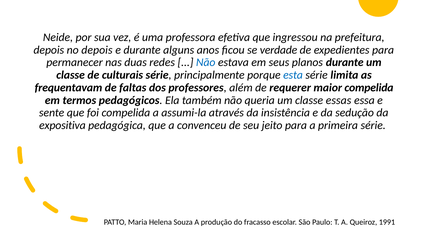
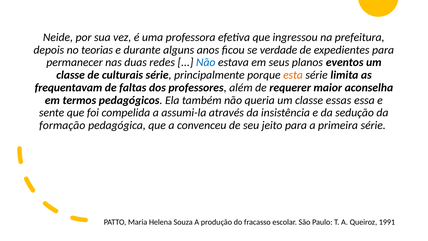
no depois: depois -> teorias
planos durante: durante -> eventos
esta colour: blue -> orange
maior compelida: compelida -> aconselha
expositiva: expositiva -> formação
